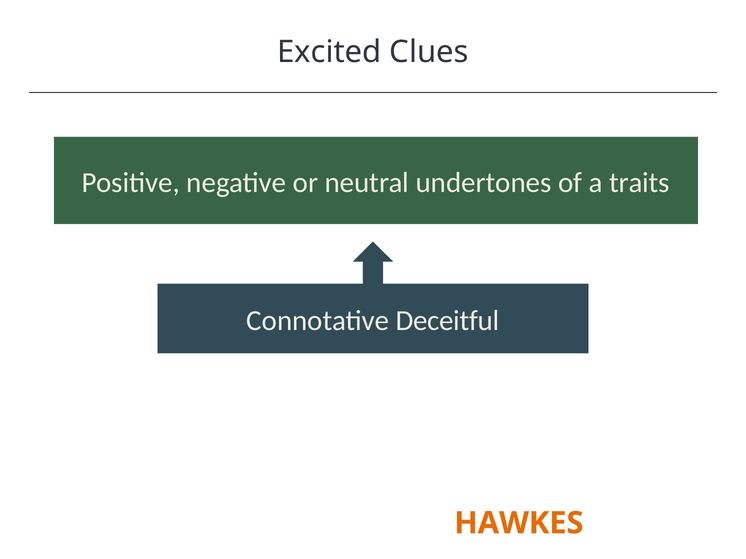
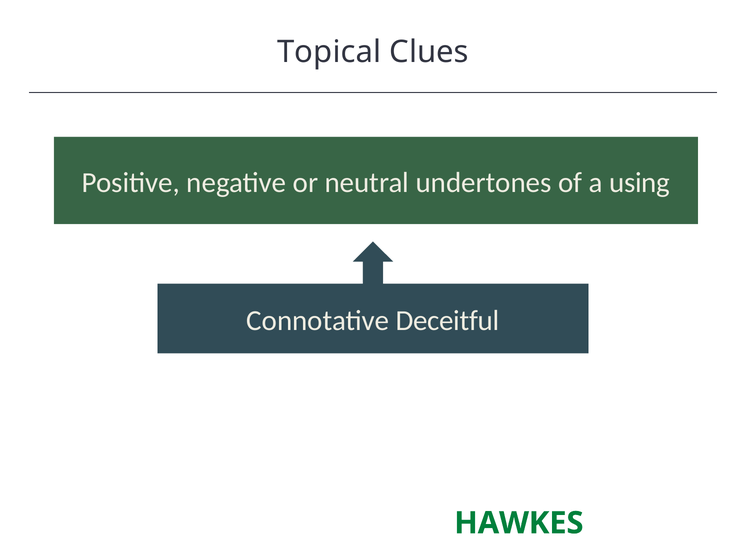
Excited: Excited -> Topical
traits: traits -> using
HAWKES colour: orange -> green
